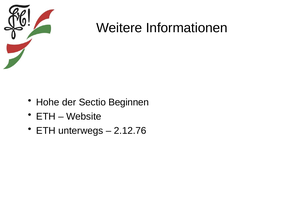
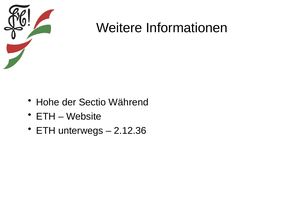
Beginnen: Beginnen -> Während
2.12.76: 2.12.76 -> 2.12.36
